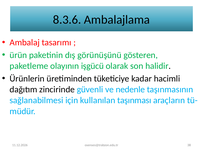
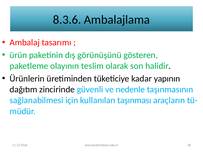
işgücü: işgücü -> teslim
hacimli: hacimli -> yapının
